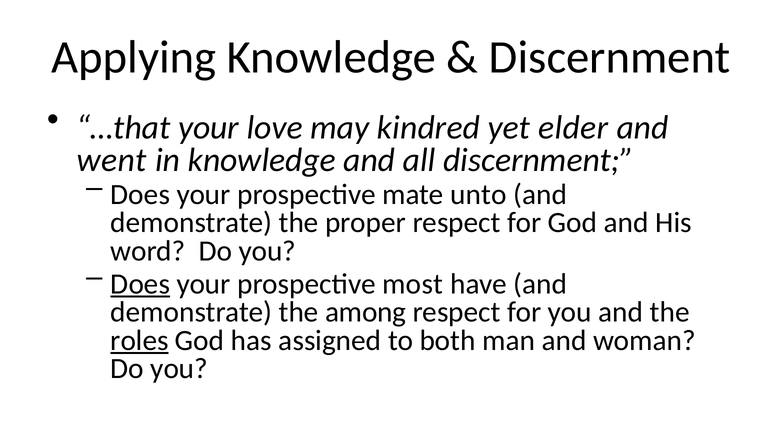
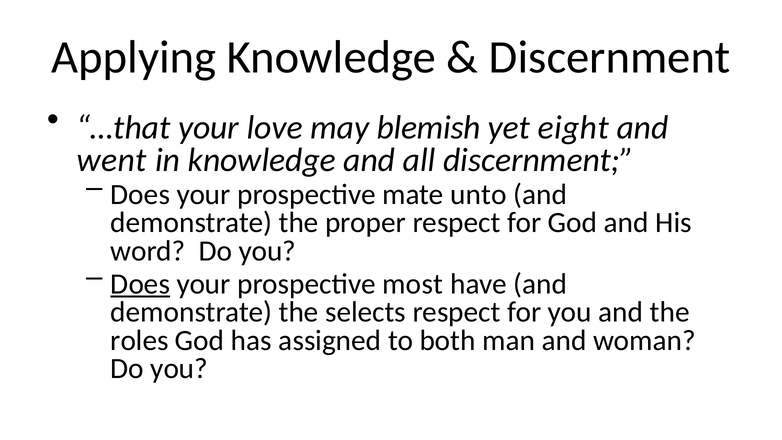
kindred: kindred -> blemish
elder: elder -> eight
among: among -> selects
roles underline: present -> none
